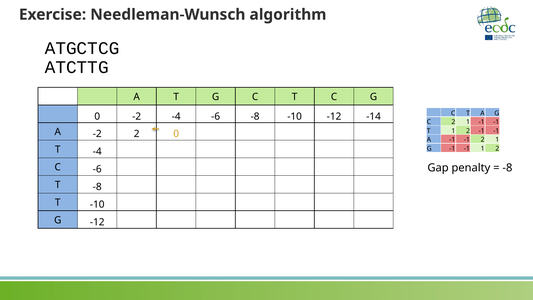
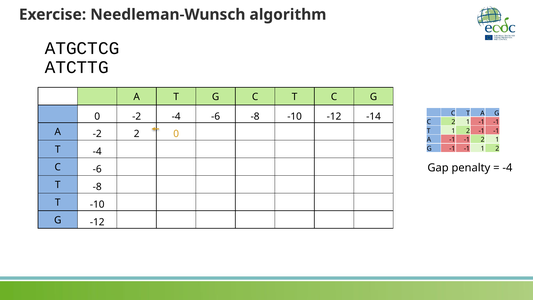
-8 at (507, 168): -8 -> -4
